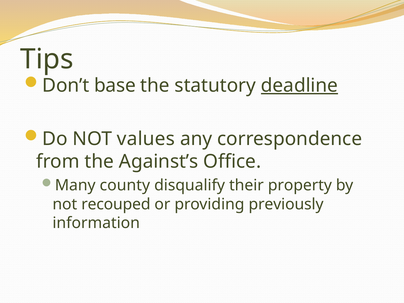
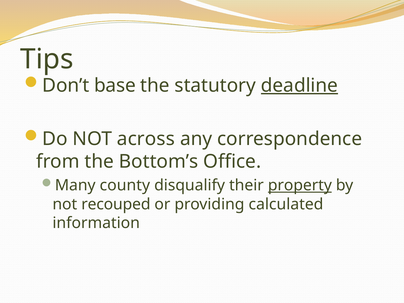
values: values -> across
Against’s: Against’s -> Bottom’s
property underline: none -> present
previously: previously -> calculated
